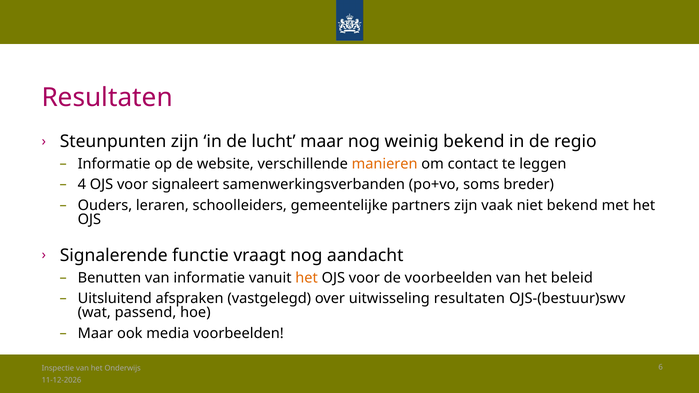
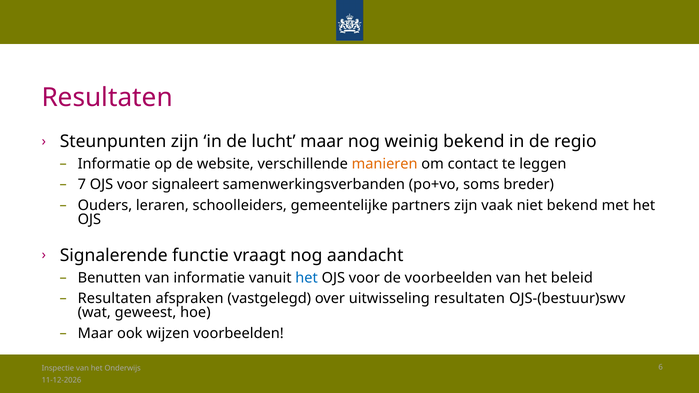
4: 4 -> 7
het at (307, 278) colour: orange -> blue
Uitsluitend at (115, 299): Uitsluitend -> Resultaten
passend: passend -> geweest
media: media -> wijzen
